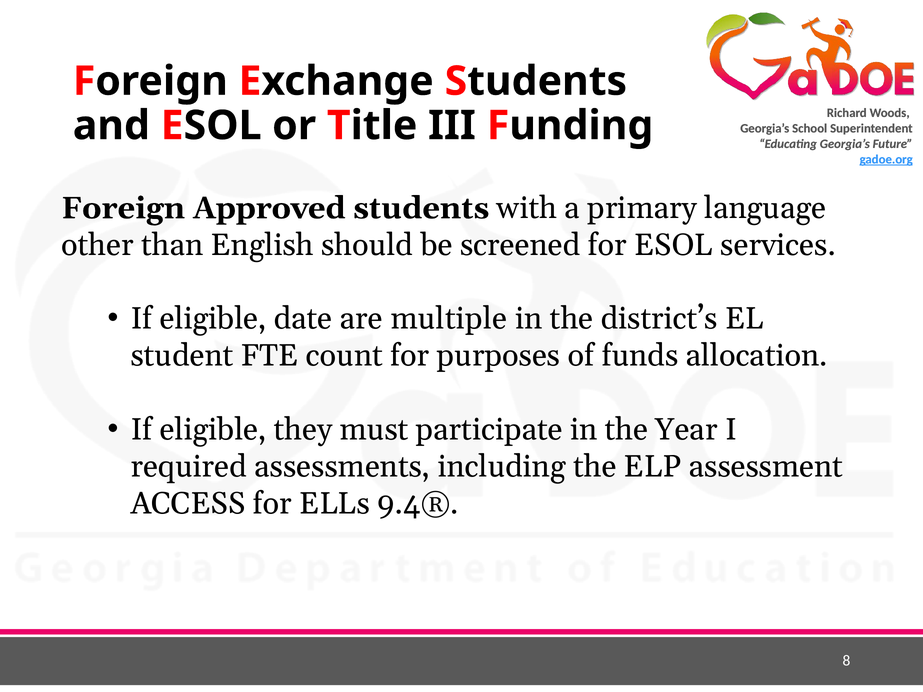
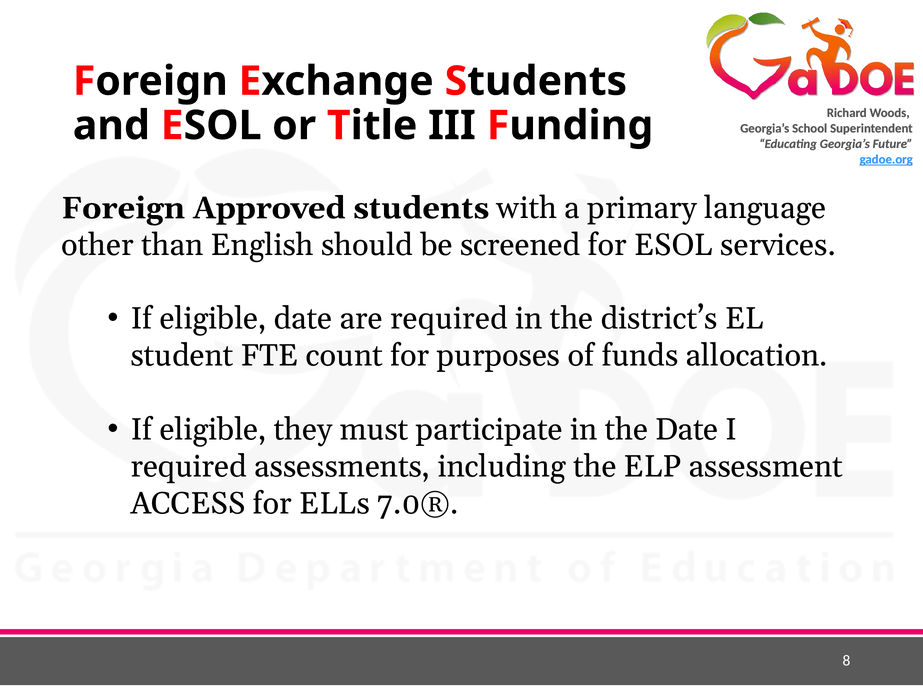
are multiple: multiple -> required
the Year: Year -> Date
9.4®: 9.4® -> 7.0®
